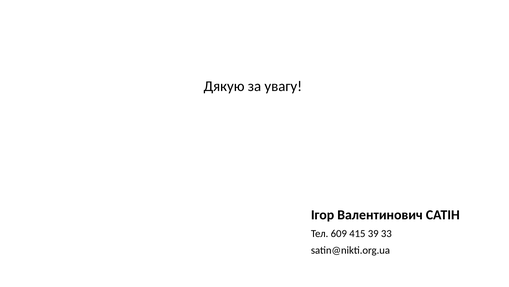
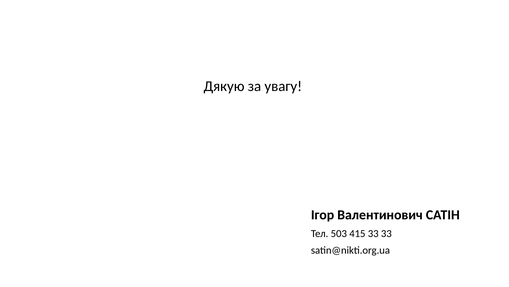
609: 609 -> 503
415 39: 39 -> 33
